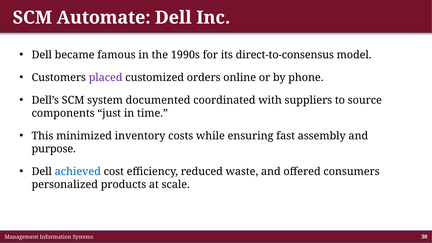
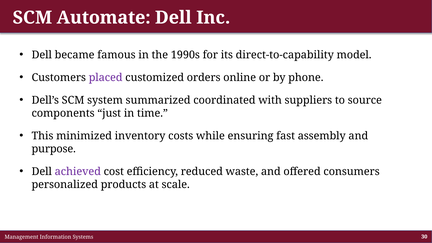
direct-to-consensus: direct-to-consensus -> direct-to-capability
documented: documented -> summarized
achieved colour: blue -> purple
